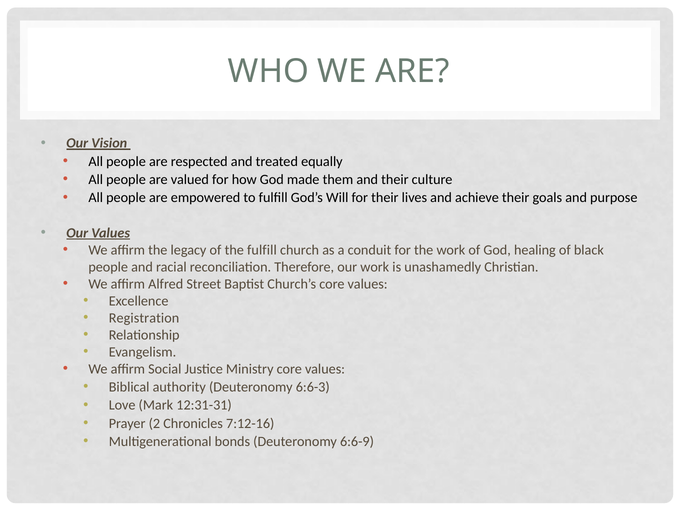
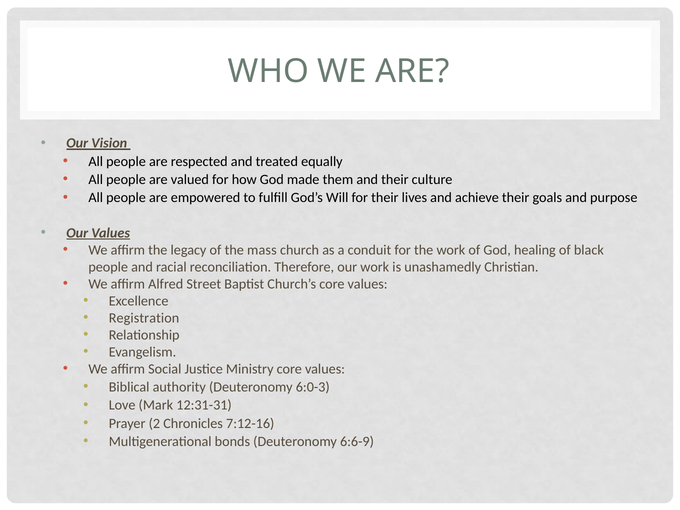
the fulfill: fulfill -> mass
6:6-3: 6:6-3 -> 6:0-3
